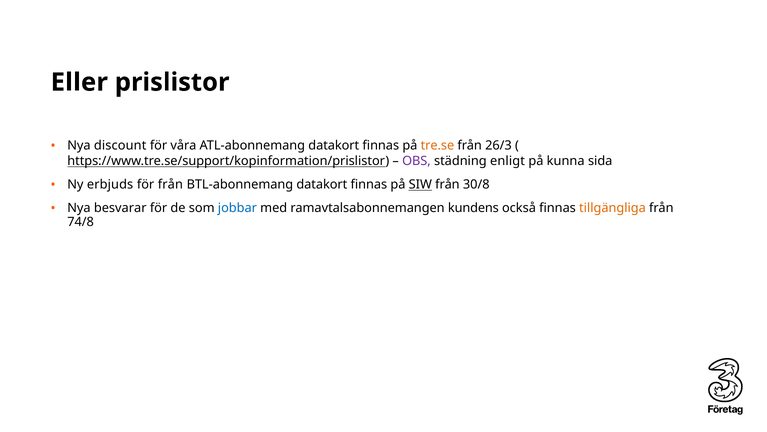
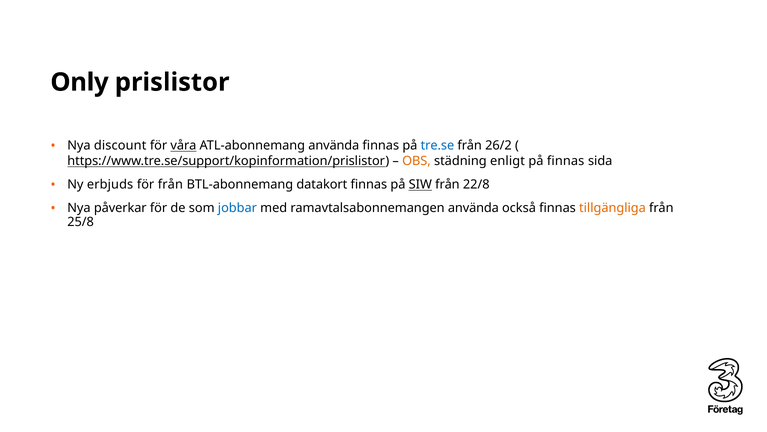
Eller: Eller -> Only
våra underline: none -> present
ATL-abonnemang datakort: datakort -> använda
tre.se colour: orange -> blue
26/3: 26/3 -> 26/2
OBS colour: purple -> orange
på kunna: kunna -> finnas
30/8: 30/8 -> 22/8
besvarar: besvarar -> påverkar
ramavtalsabonnemangen kundens: kundens -> använda
74/8: 74/8 -> 25/8
